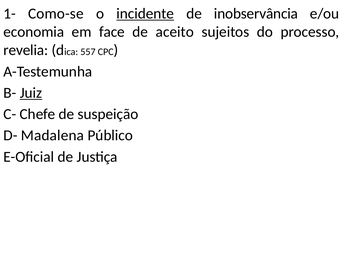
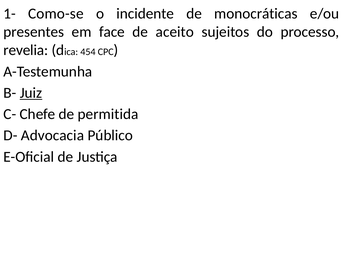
incidente underline: present -> none
inobservância: inobservância -> monocráticas
economia: economia -> presentes
557: 557 -> 454
suspeição: suspeição -> permitida
Madalena: Madalena -> Advocacia
